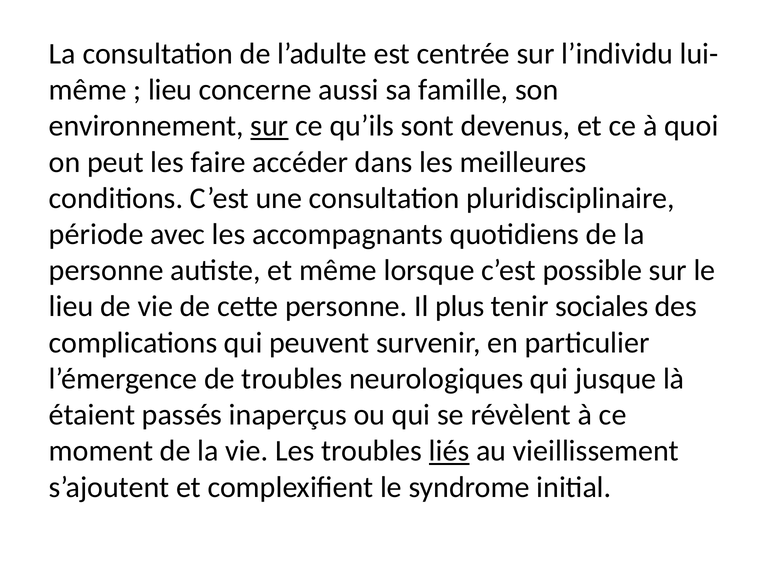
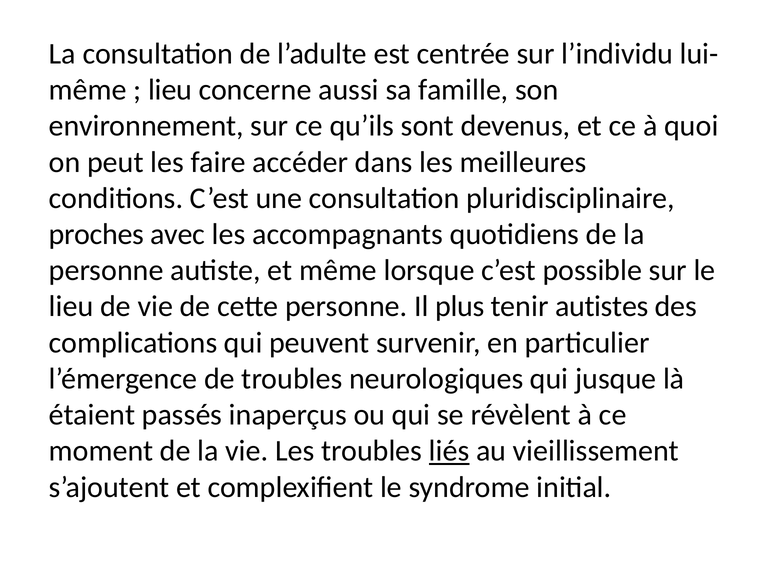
sur at (269, 126) underline: present -> none
période: période -> proches
sociales: sociales -> autistes
